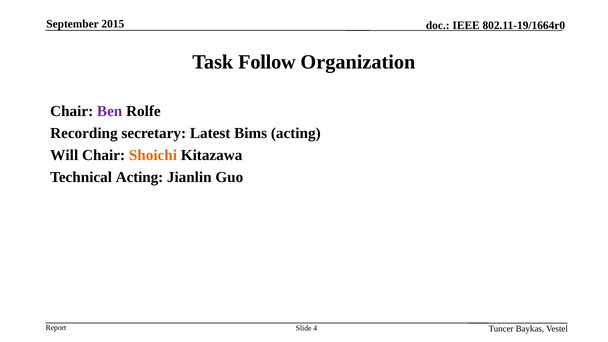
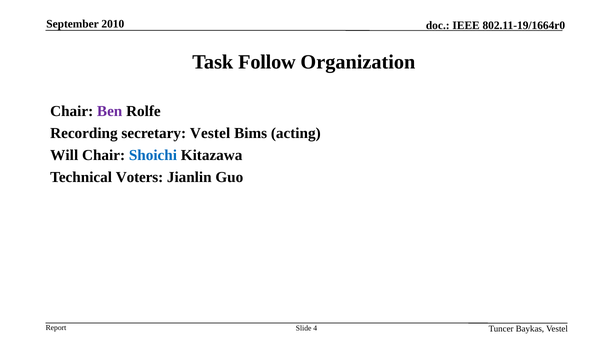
2015: 2015 -> 2010
secretary Latest: Latest -> Vestel
Shoichi colour: orange -> blue
Technical Acting: Acting -> Voters
